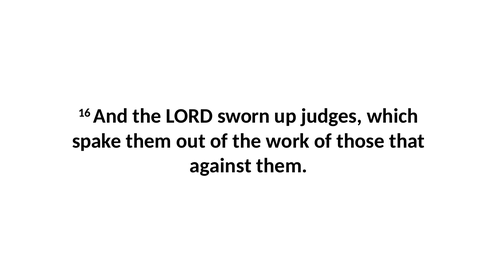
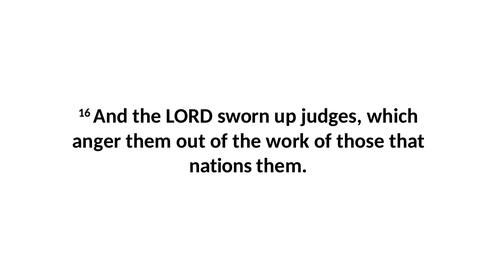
spake: spake -> anger
against: against -> nations
